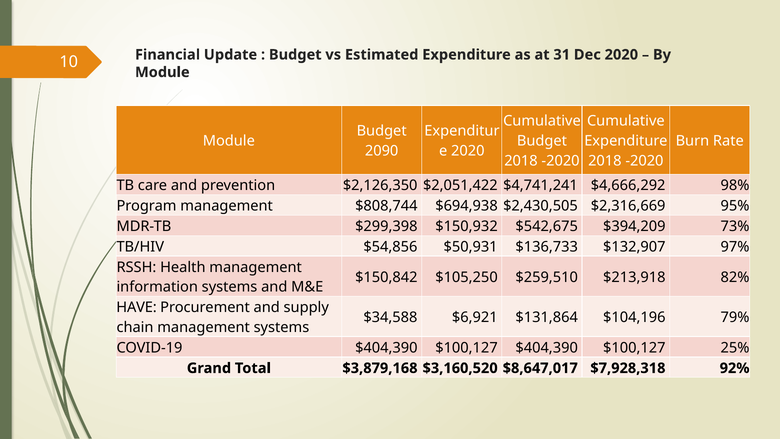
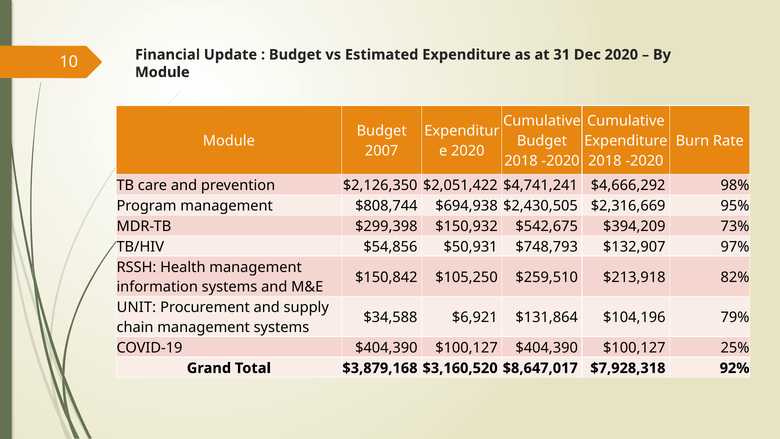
2090: 2090 -> 2007
$136,733: $136,733 -> $748,793
HAVE: HAVE -> UNIT
